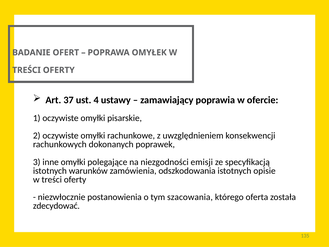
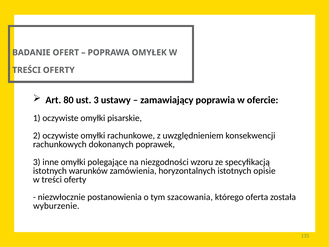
37: 37 -> 80
ust 4: 4 -> 3
emisji: emisji -> wzoru
odszkodowania: odszkodowania -> horyzontalnych
zdecydować: zdecydować -> wyburzenie
